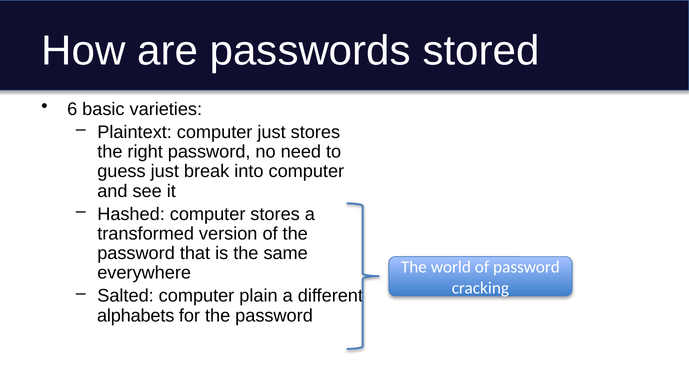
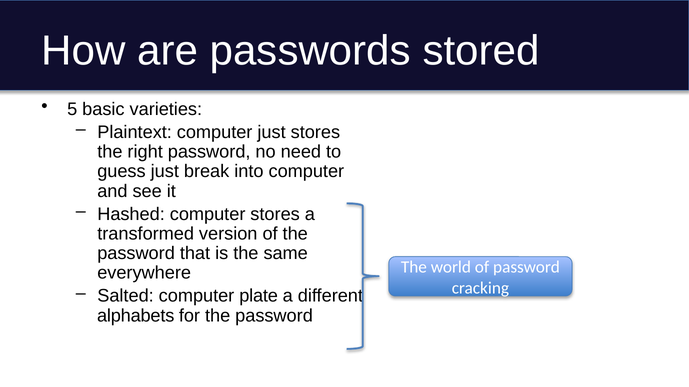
6: 6 -> 5
plain: plain -> plate
